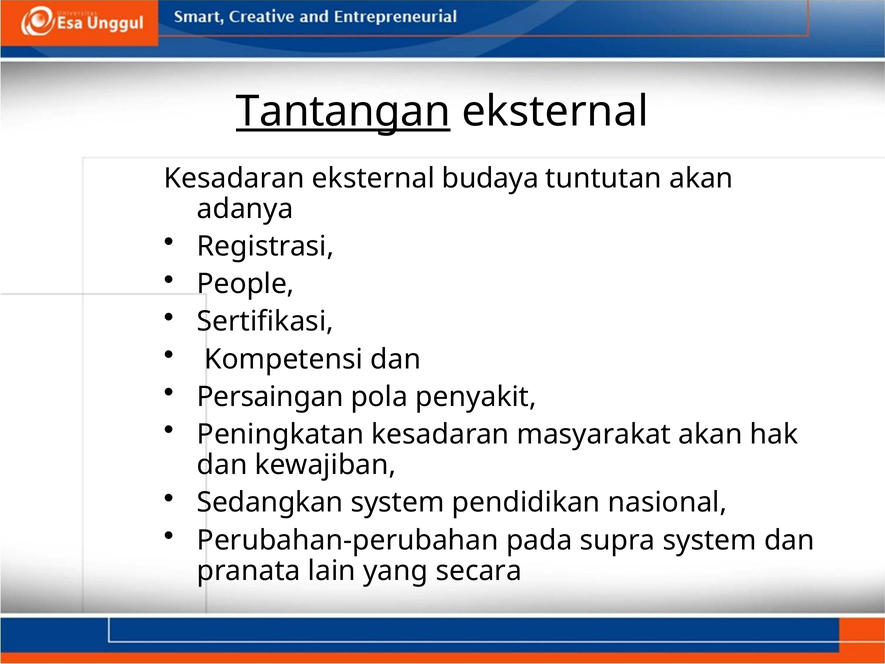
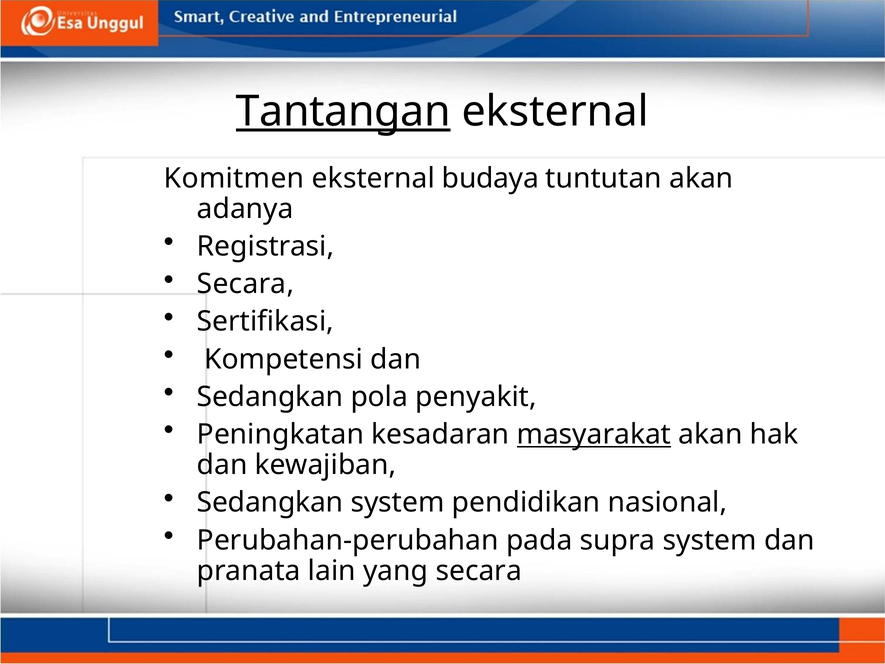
Kesadaran at (234, 178): Kesadaran -> Komitmen
People at (246, 284): People -> Secara
Persaingan at (270, 397): Persaingan -> Sedangkan
masyarakat underline: none -> present
